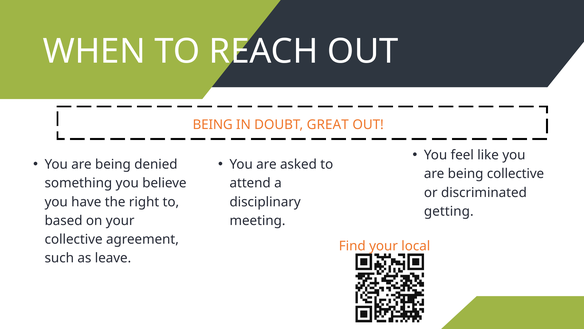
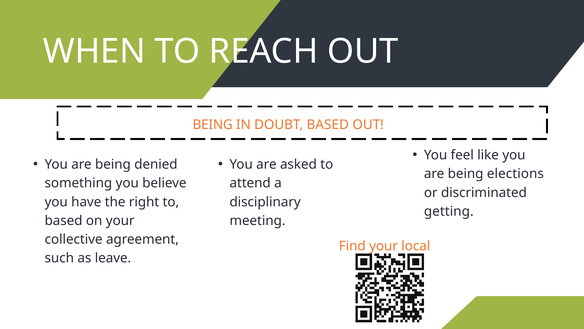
DOUBT GREAT: GREAT -> BASED
being collective: collective -> elections
